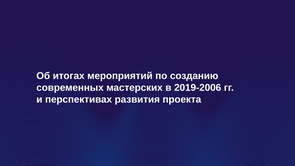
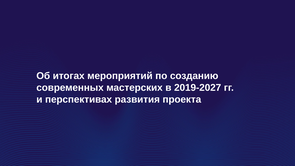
2019-2006: 2019-2006 -> 2019-2027
